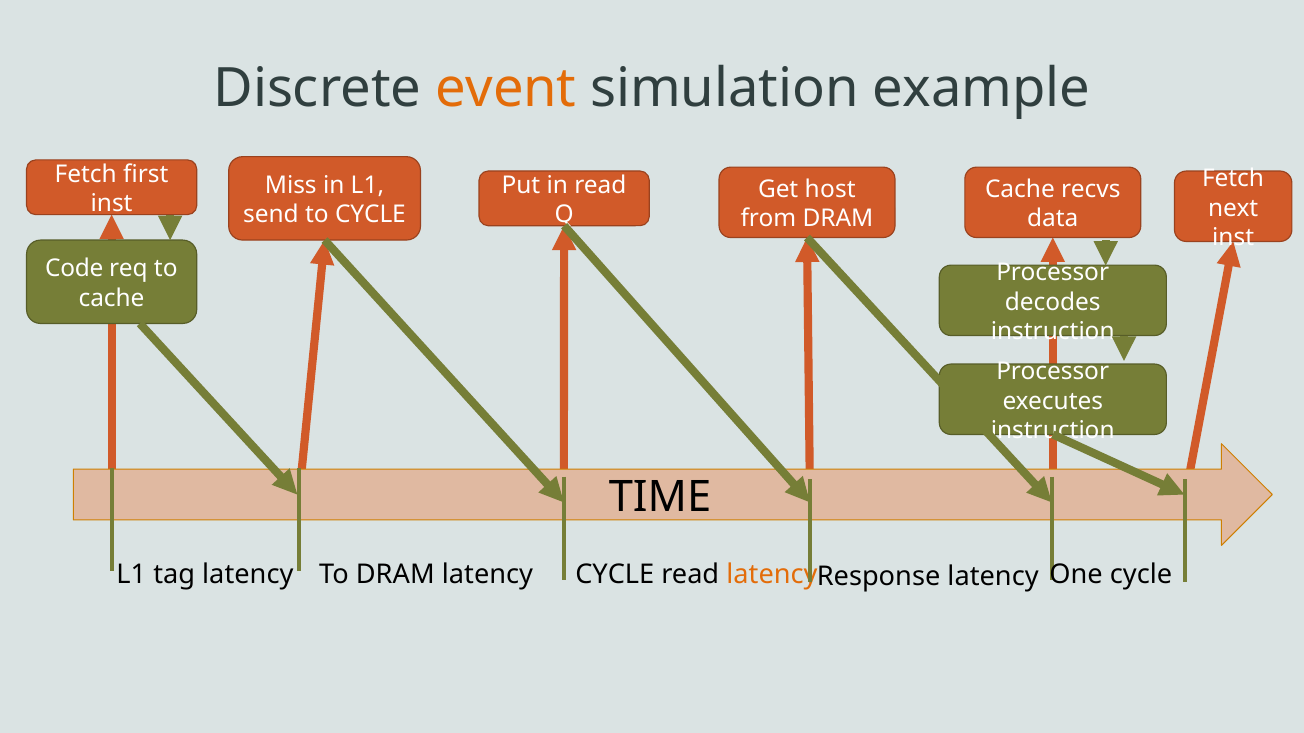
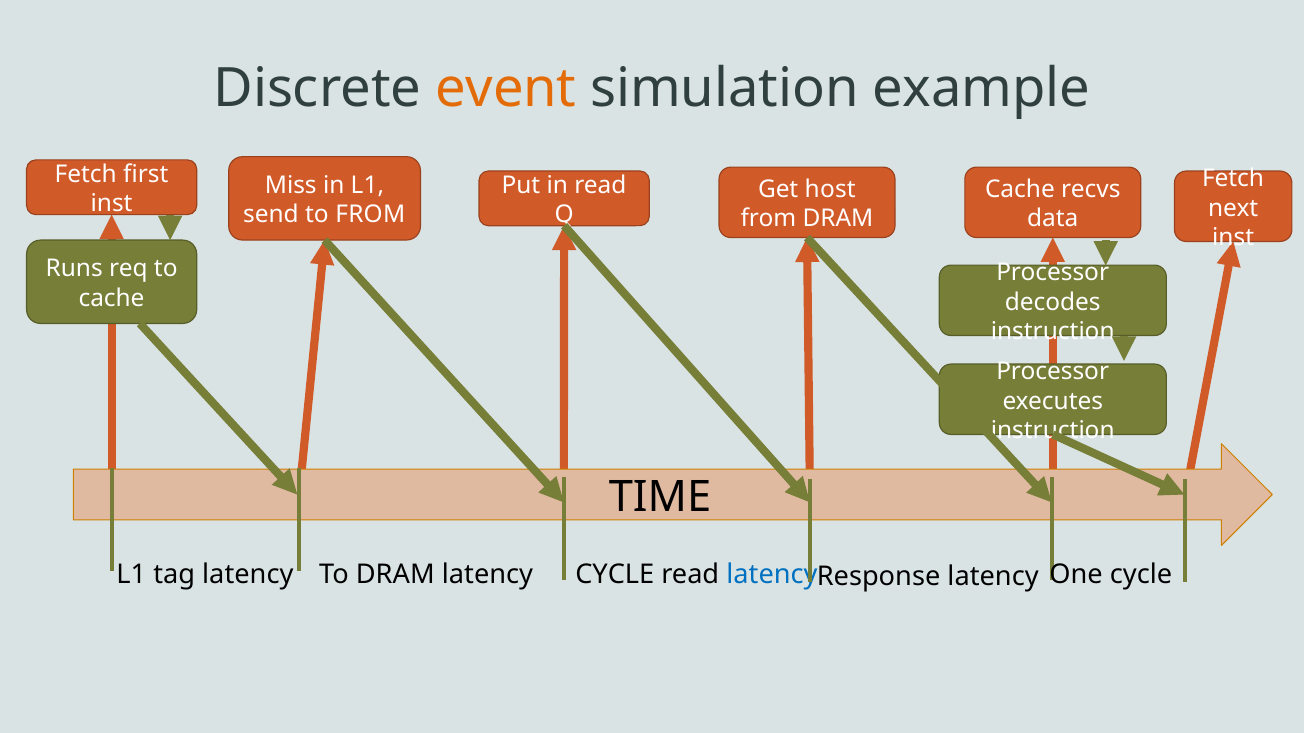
to CYCLE: CYCLE -> FROM
Code: Code -> Runs
latency at (772, 575) colour: orange -> blue
